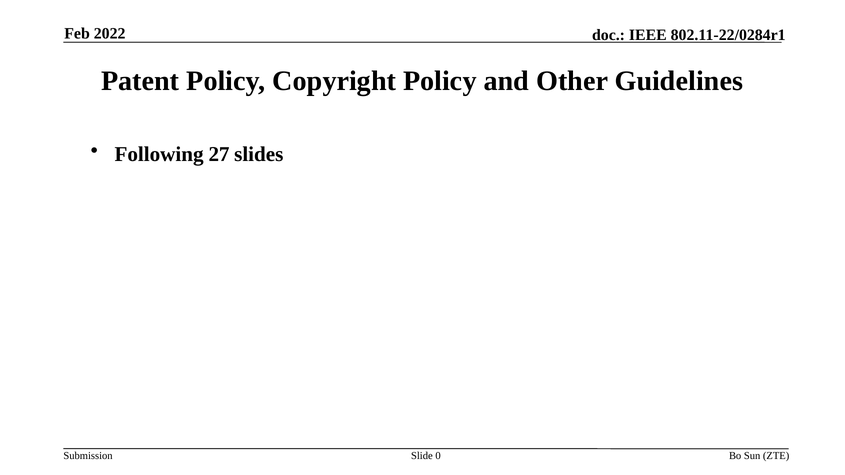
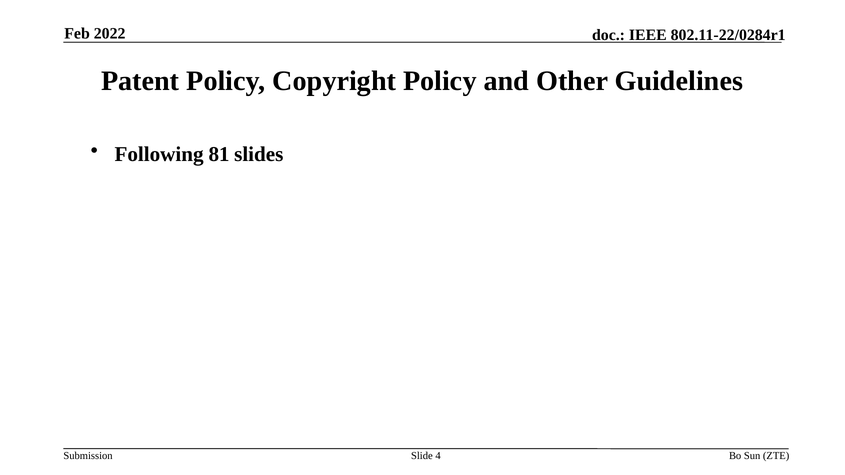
27: 27 -> 81
0: 0 -> 4
